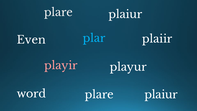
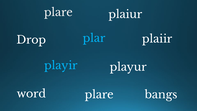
Even: Even -> Drop
playir colour: pink -> light blue
plaiur at (161, 95): plaiur -> bangs
